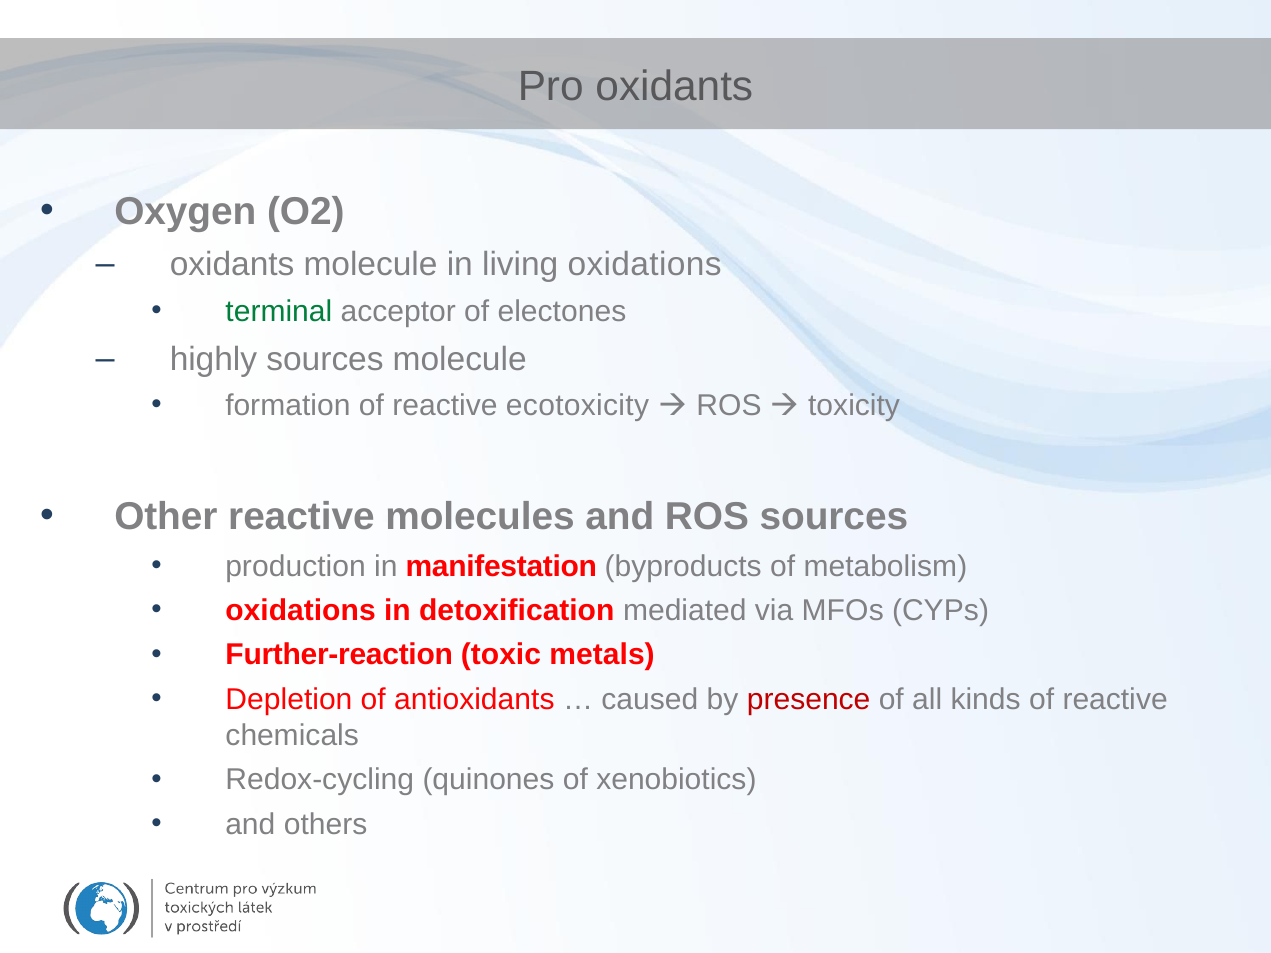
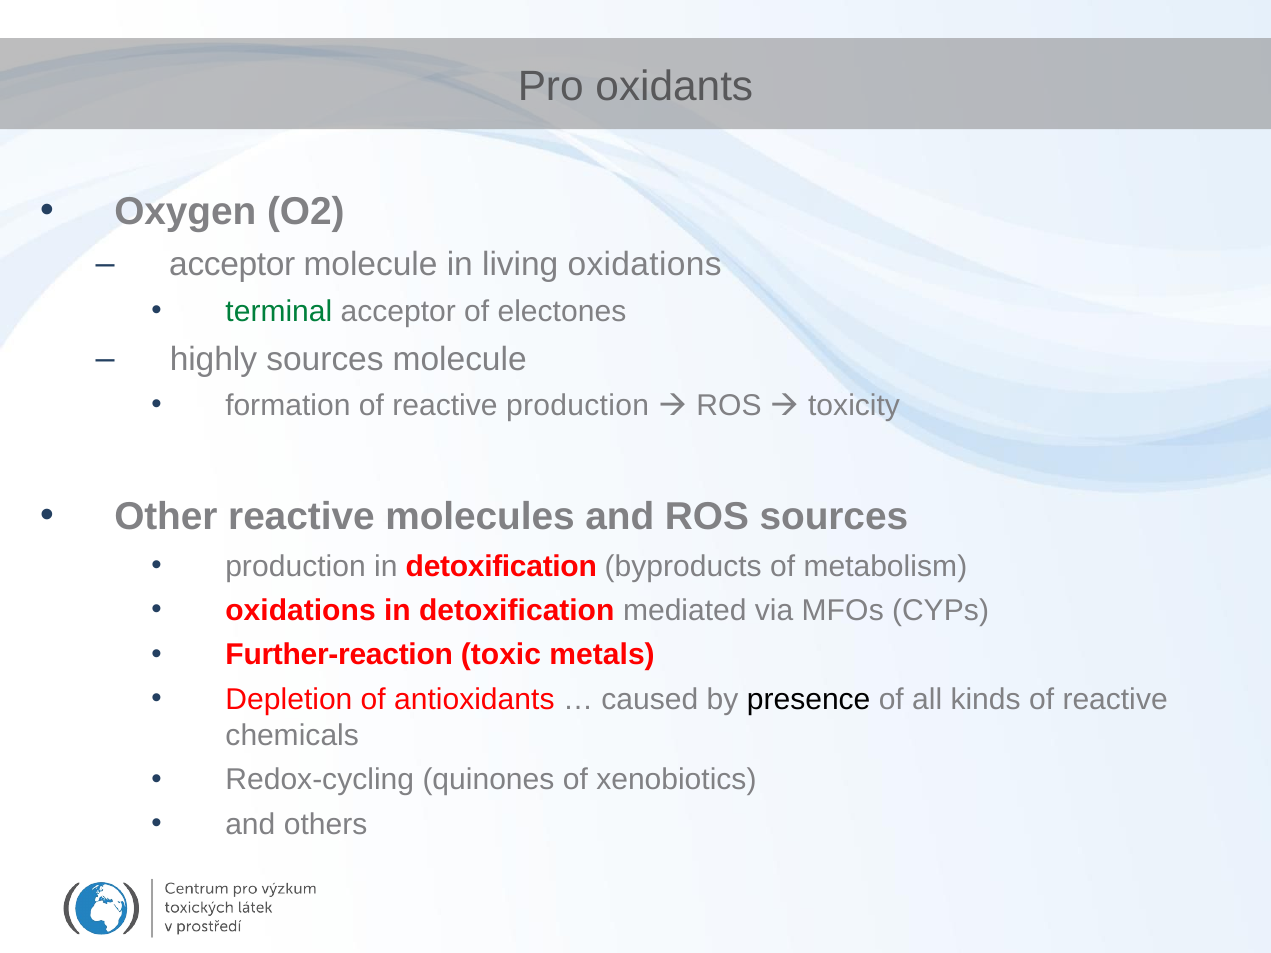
oxidants at (232, 265): oxidants -> acceptor
reactive ecotoxicity: ecotoxicity -> production
production in manifestation: manifestation -> detoxification
presence colour: red -> black
